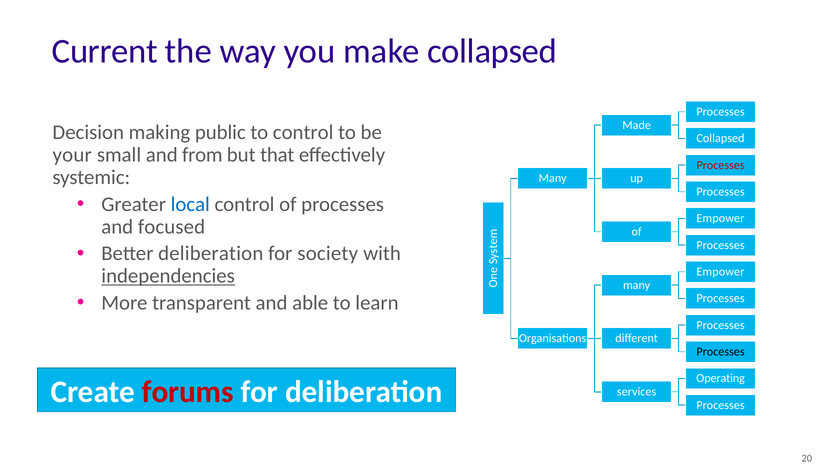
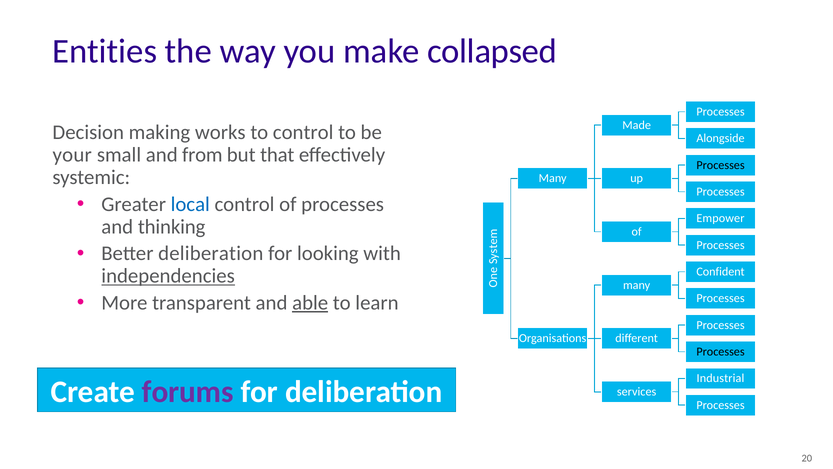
Current: Current -> Entities
public: public -> works
Collapsed at (720, 138): Collapsed -> Alongside
Processes at (721, 165) colour: red -> black
focused: focused -> thinking
society: society -> looking
Empower at (720, 271): Empower -> Confident
able underline: none -> present
Operating: Operating -> Industrial
forums colour: red -> purple
